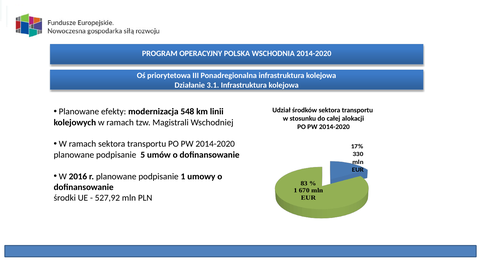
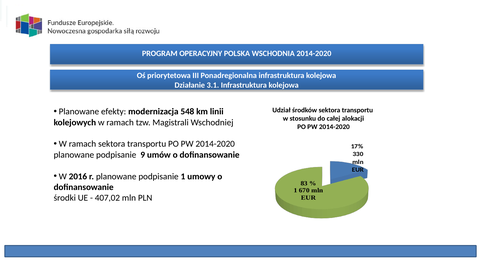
5: 5 -> 9
527,92: 527,92 -> 407,02
